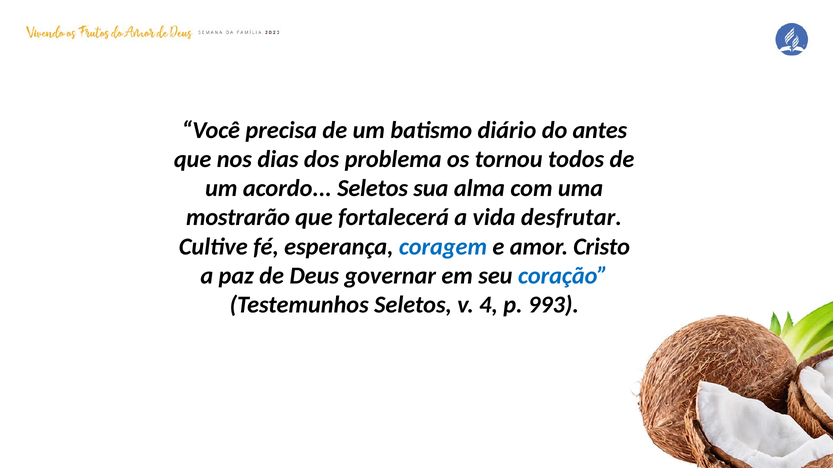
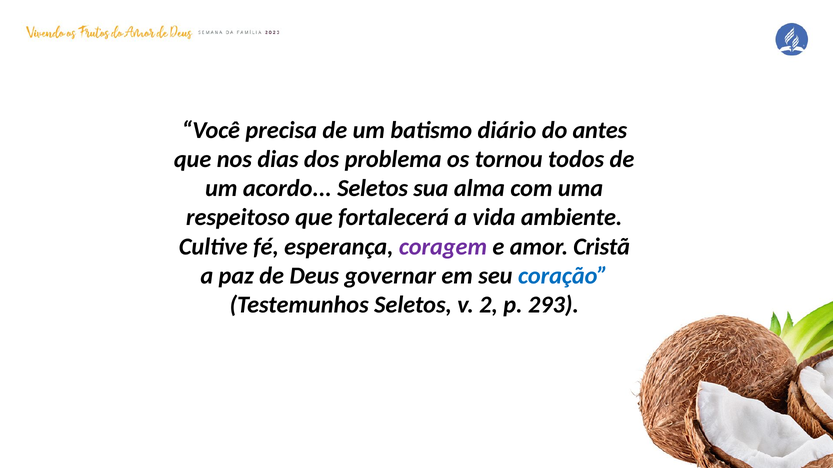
mostrarão: mostrarão -> respeitoso
desfrutar: desfrutar -> ambiente
coragem colour: blue -> purple
Cristo: Cristo -> Cristã
4: 4 -> 2
993: 993 -> 293
